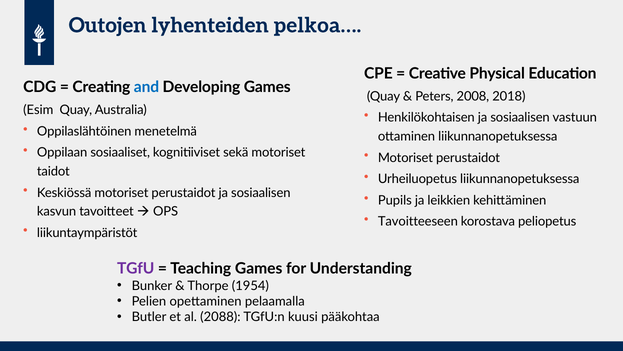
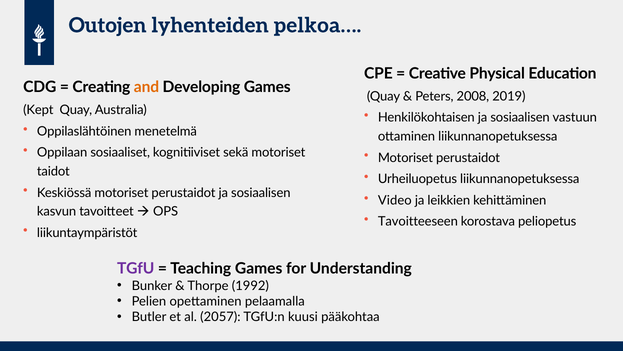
and colour: blue -> orange
2018: 2018 -> 2019
Esim: Esim -> Kept
Pupils: Pupils -> Video
1954: 1954 -> 1992
2088: 2088 -> 2057
